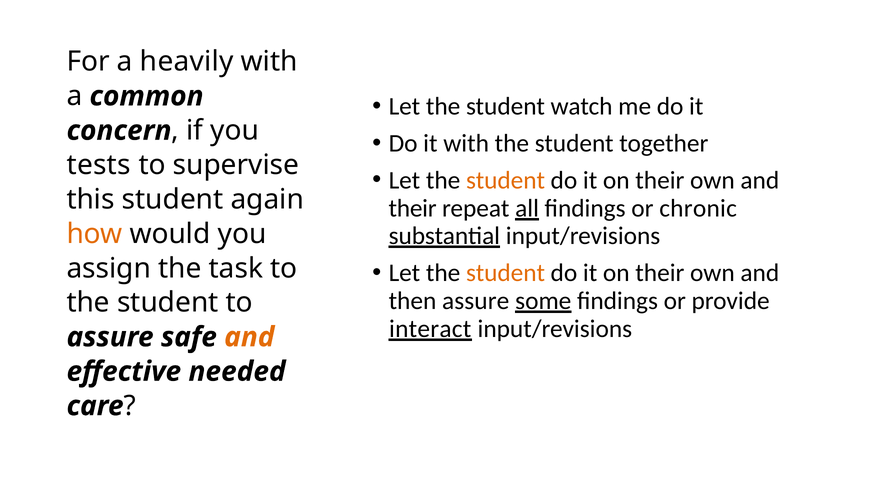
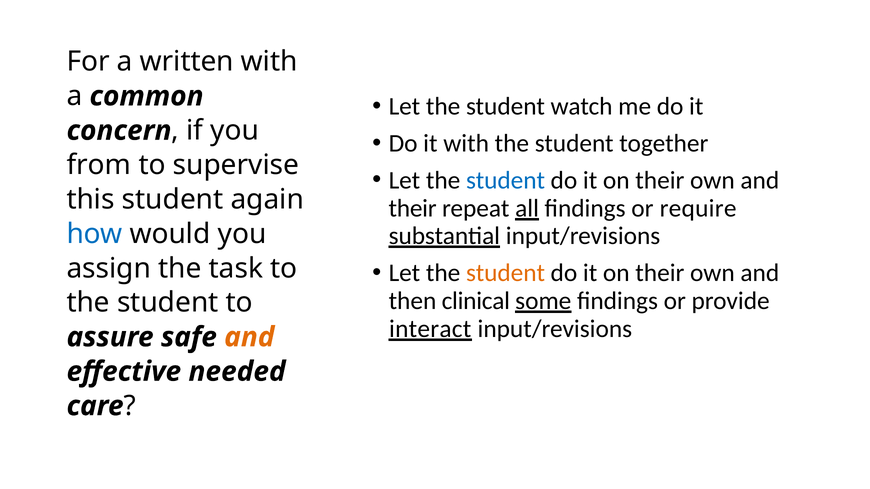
heavily: heavily -> written
tests: tests -> from
student at (505, 180) colour: orange -> blue
chronic: chronic -> require
how colour: orange -> blue
then assure: assure -> clinical
